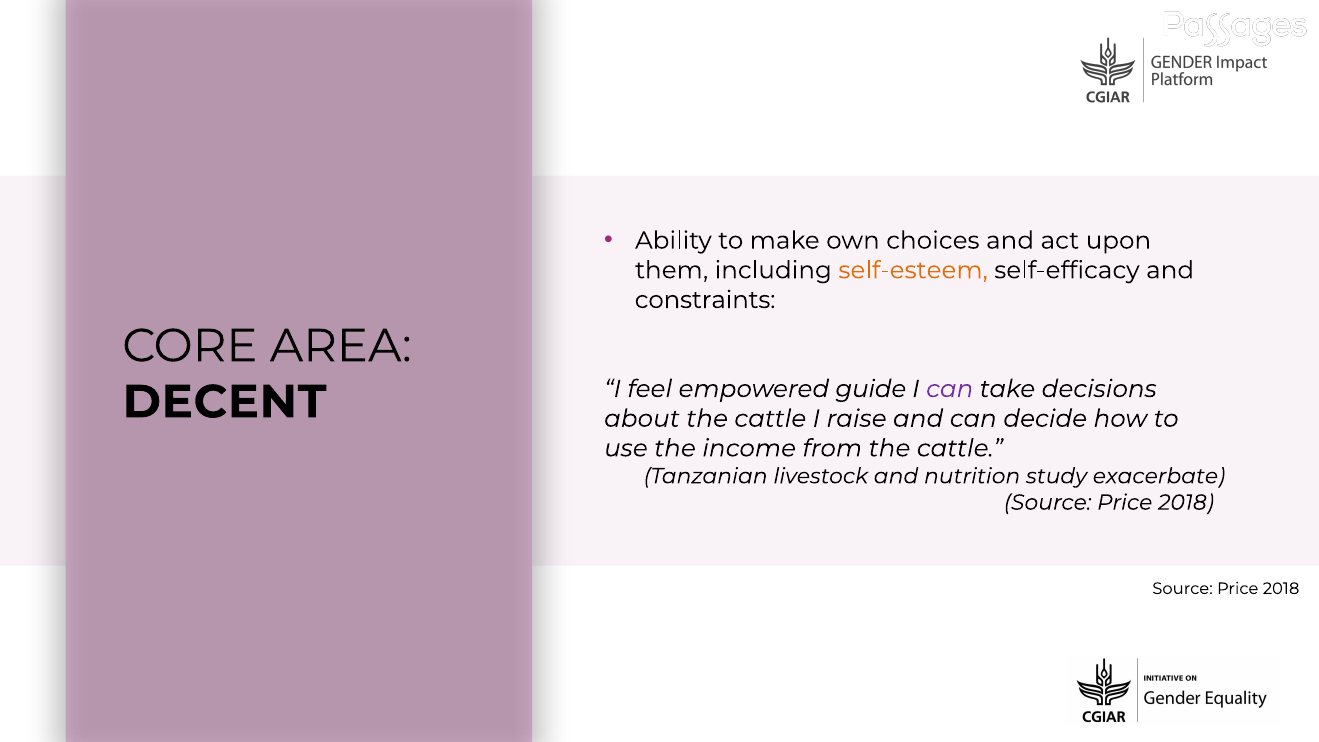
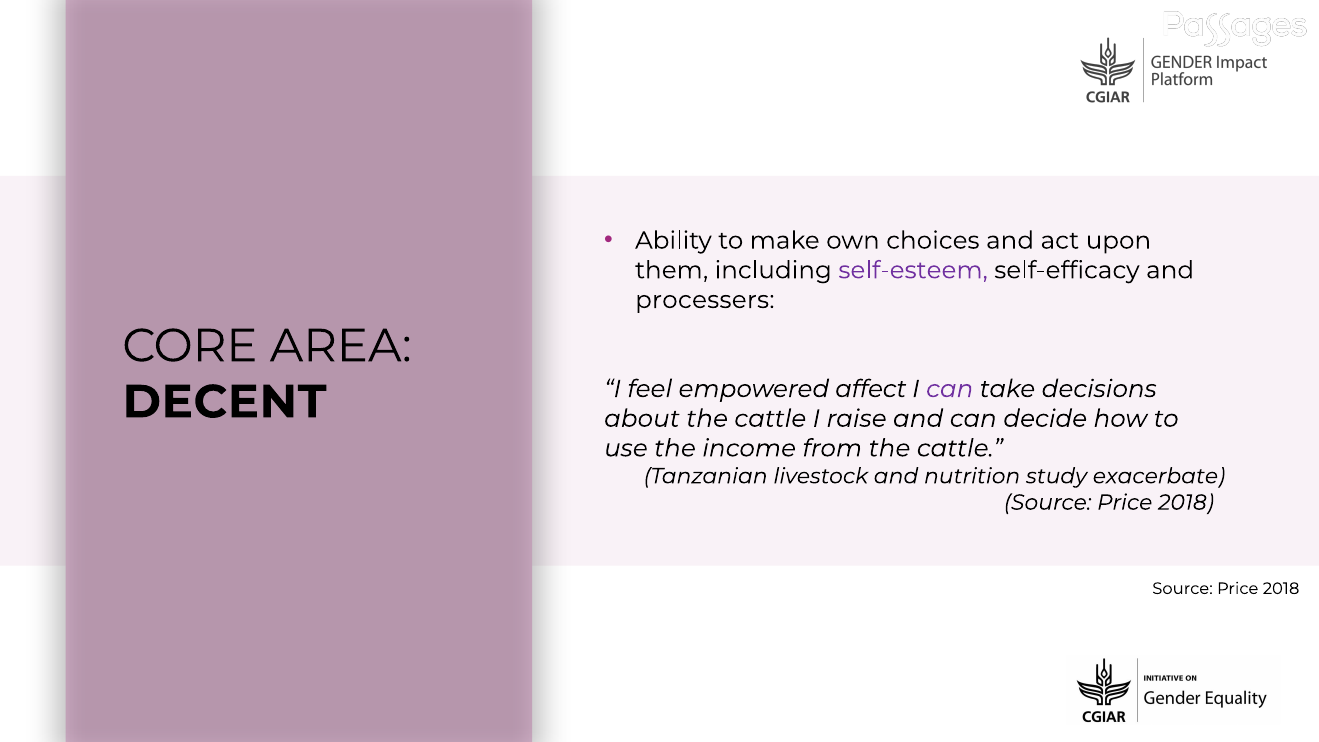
self-esteem colour: orange -> purple
constraints: constraints -> processers
guide: guide -> affect
